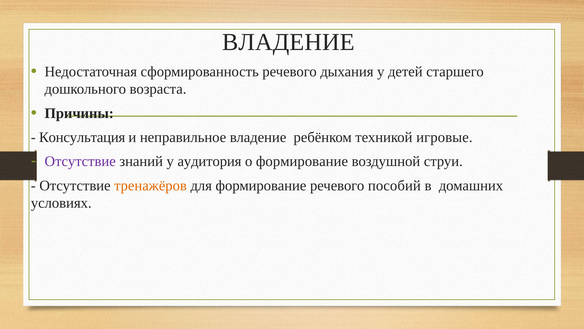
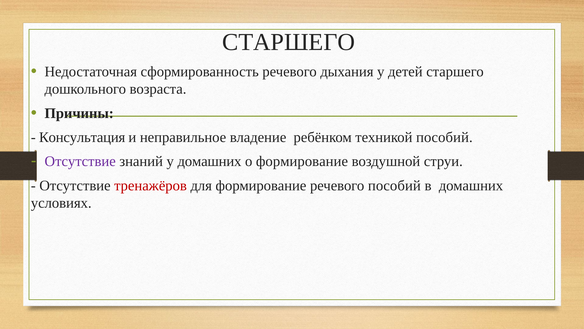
ВЛАДЕНИЕ at (288, 42): ВЛАДЕНИЕ -> СТАРШЕГО
техникой игровые: игровые -> пособий
у аудитория: аудитория -> домашних
тренажёров colour: orange -> red
